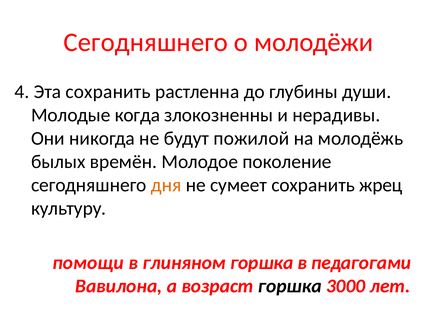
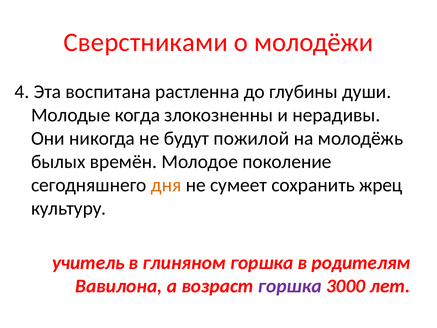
Сегодняшнего at (146, 42): Сегодняшнего -> Сверстниками
Эта сохранить: сохранить -> воспитана
помощи: помощи -> учитель
педагогами: педагогами -> родителям
горшка at (290, 286) colour: black -> purple
